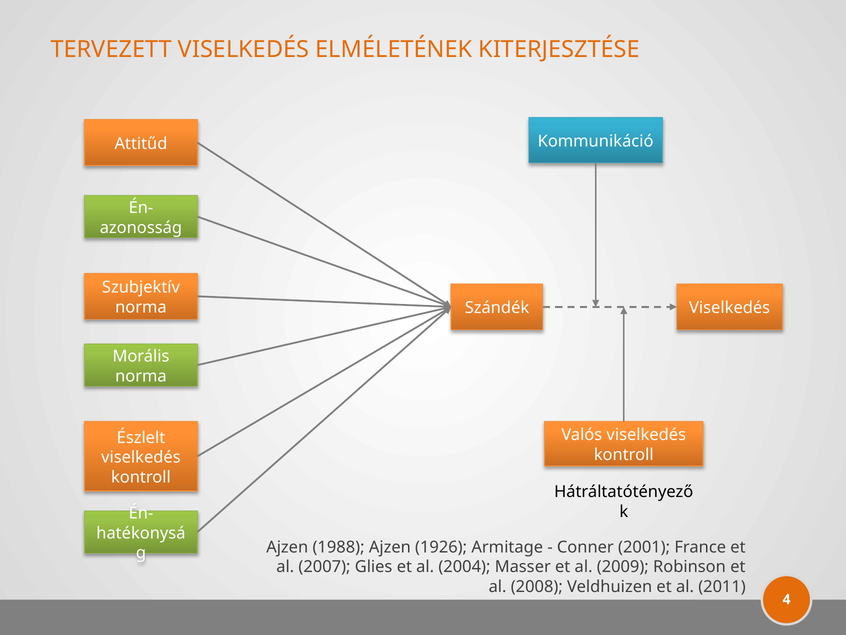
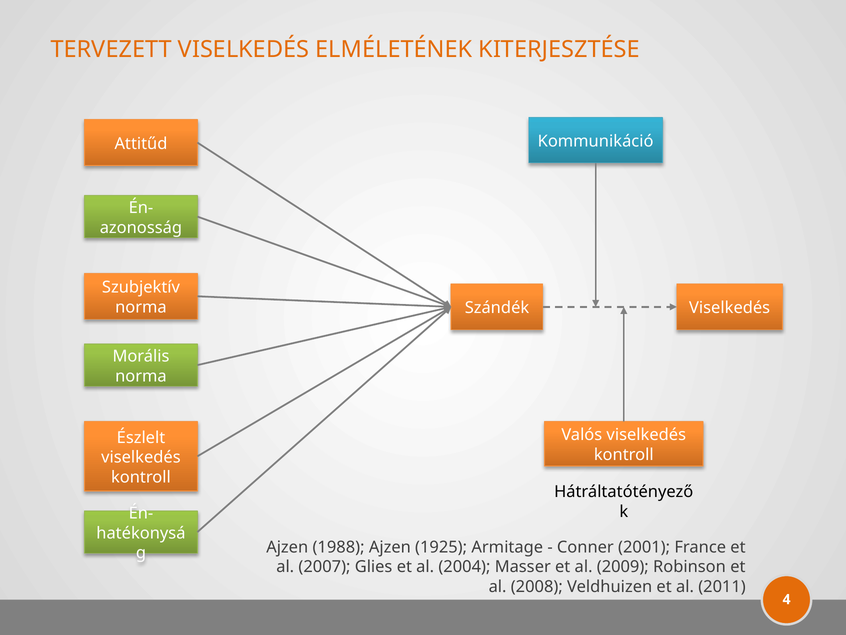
1926: 1926 -> 1925
